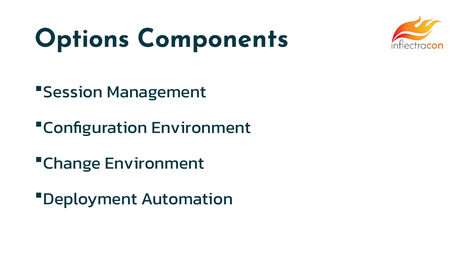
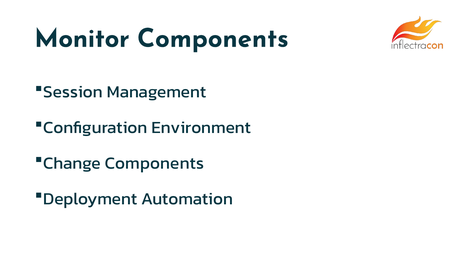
Options: Options -> Monitor
Change Environment: Environment -> Components
